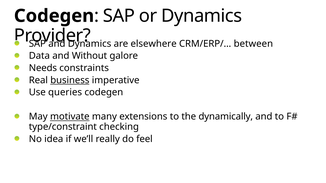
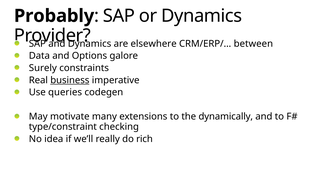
Codegen at (54, 16): Codegen -> Probably
Without: Without -> Options
Needs: Needs -> Surely
motivate underline: present -> none
feel: feel -> rich
